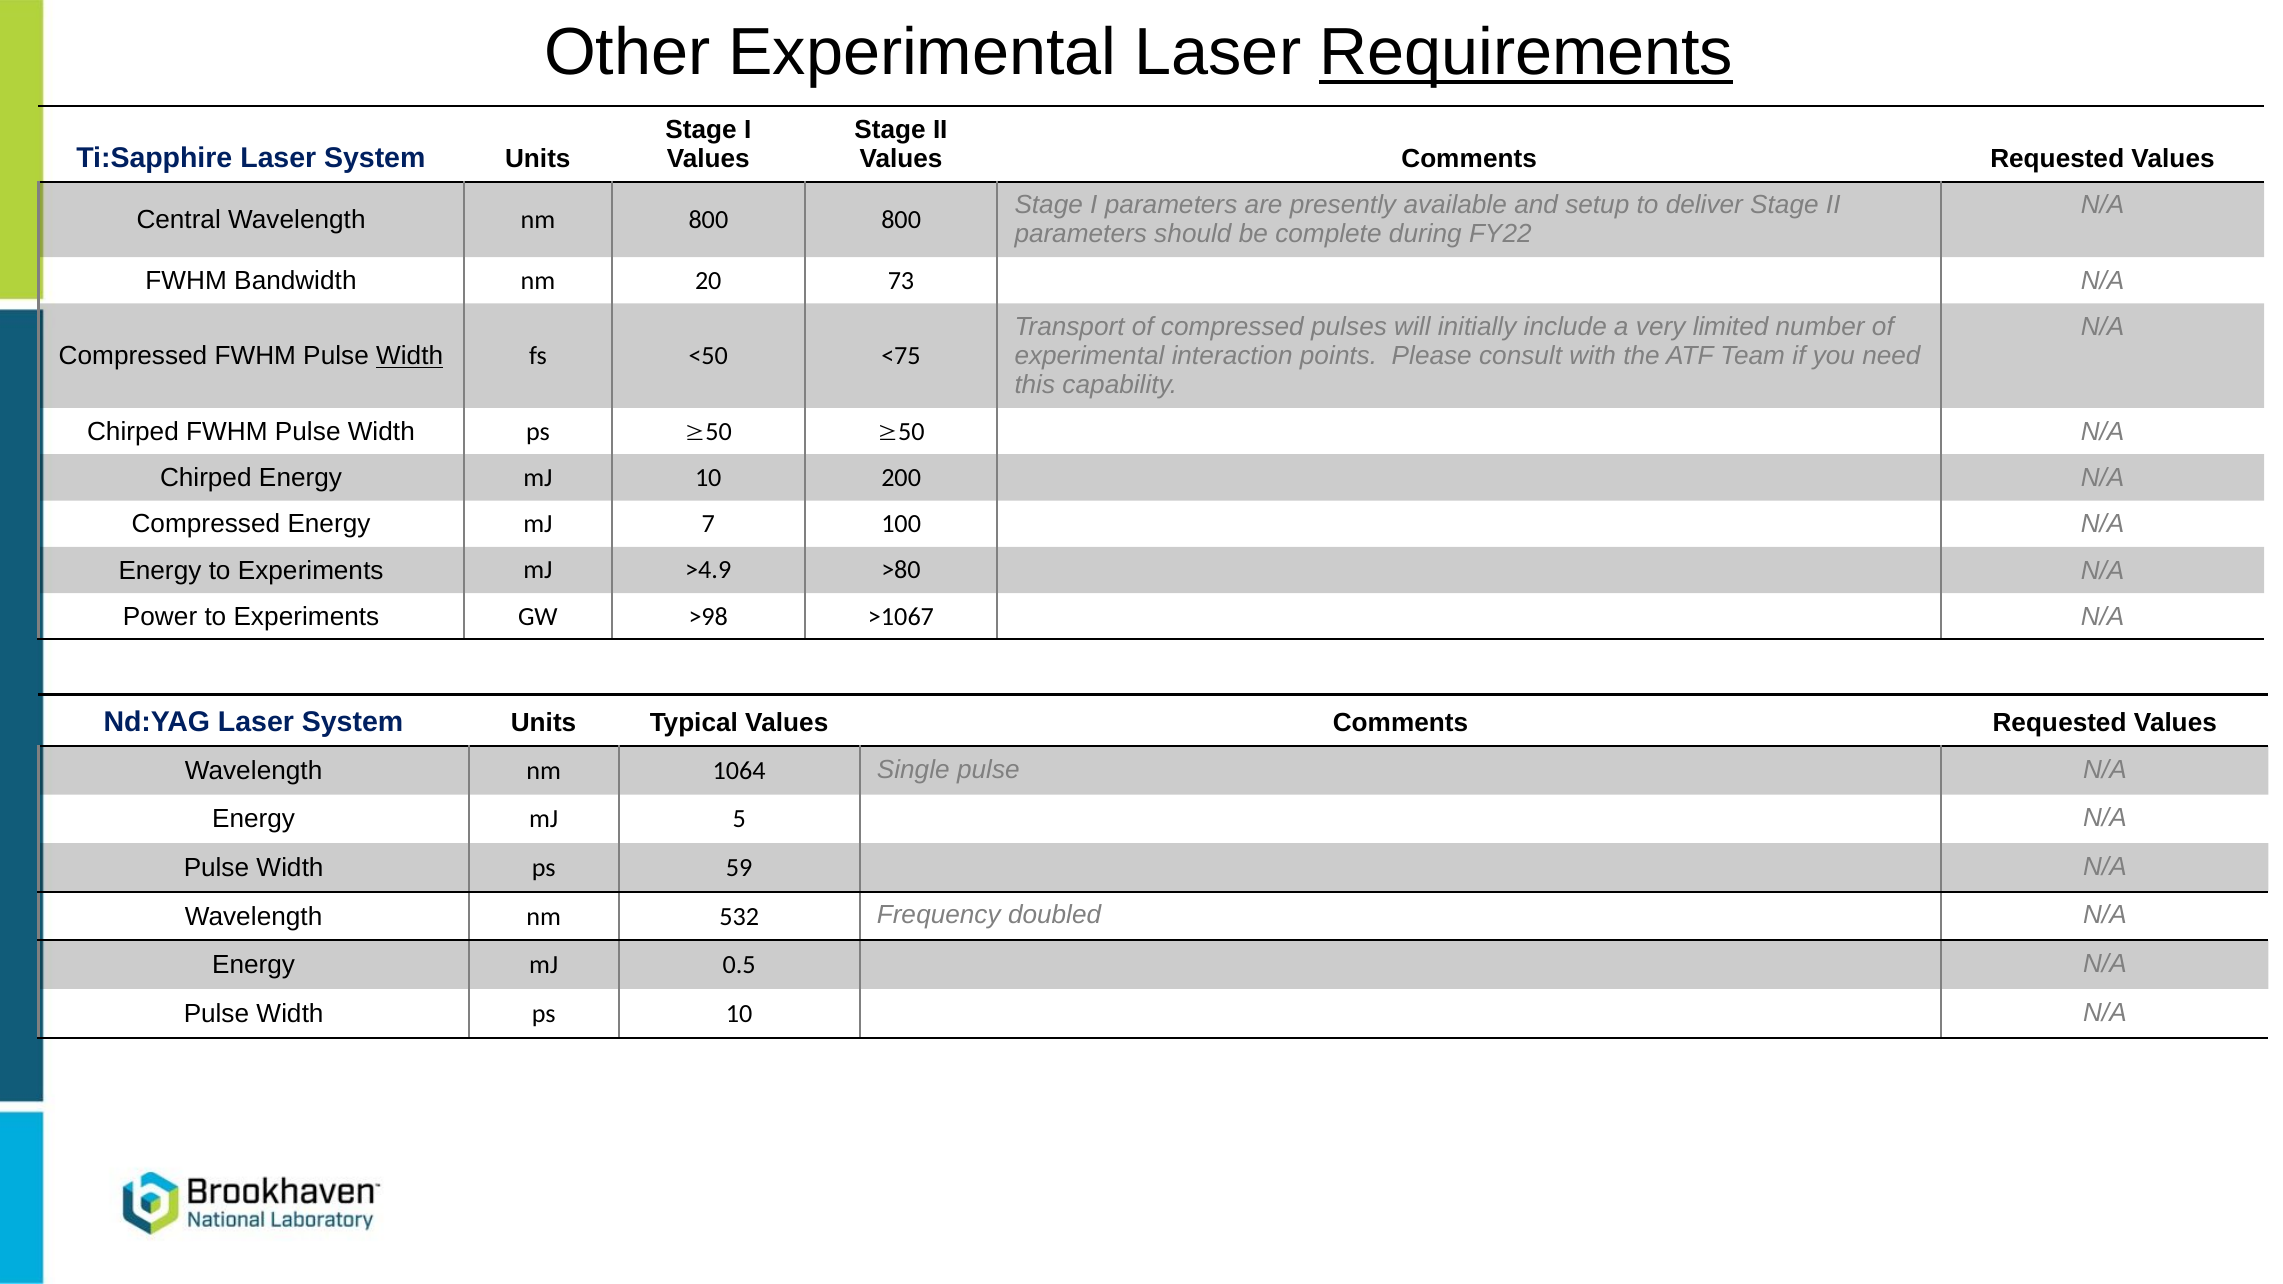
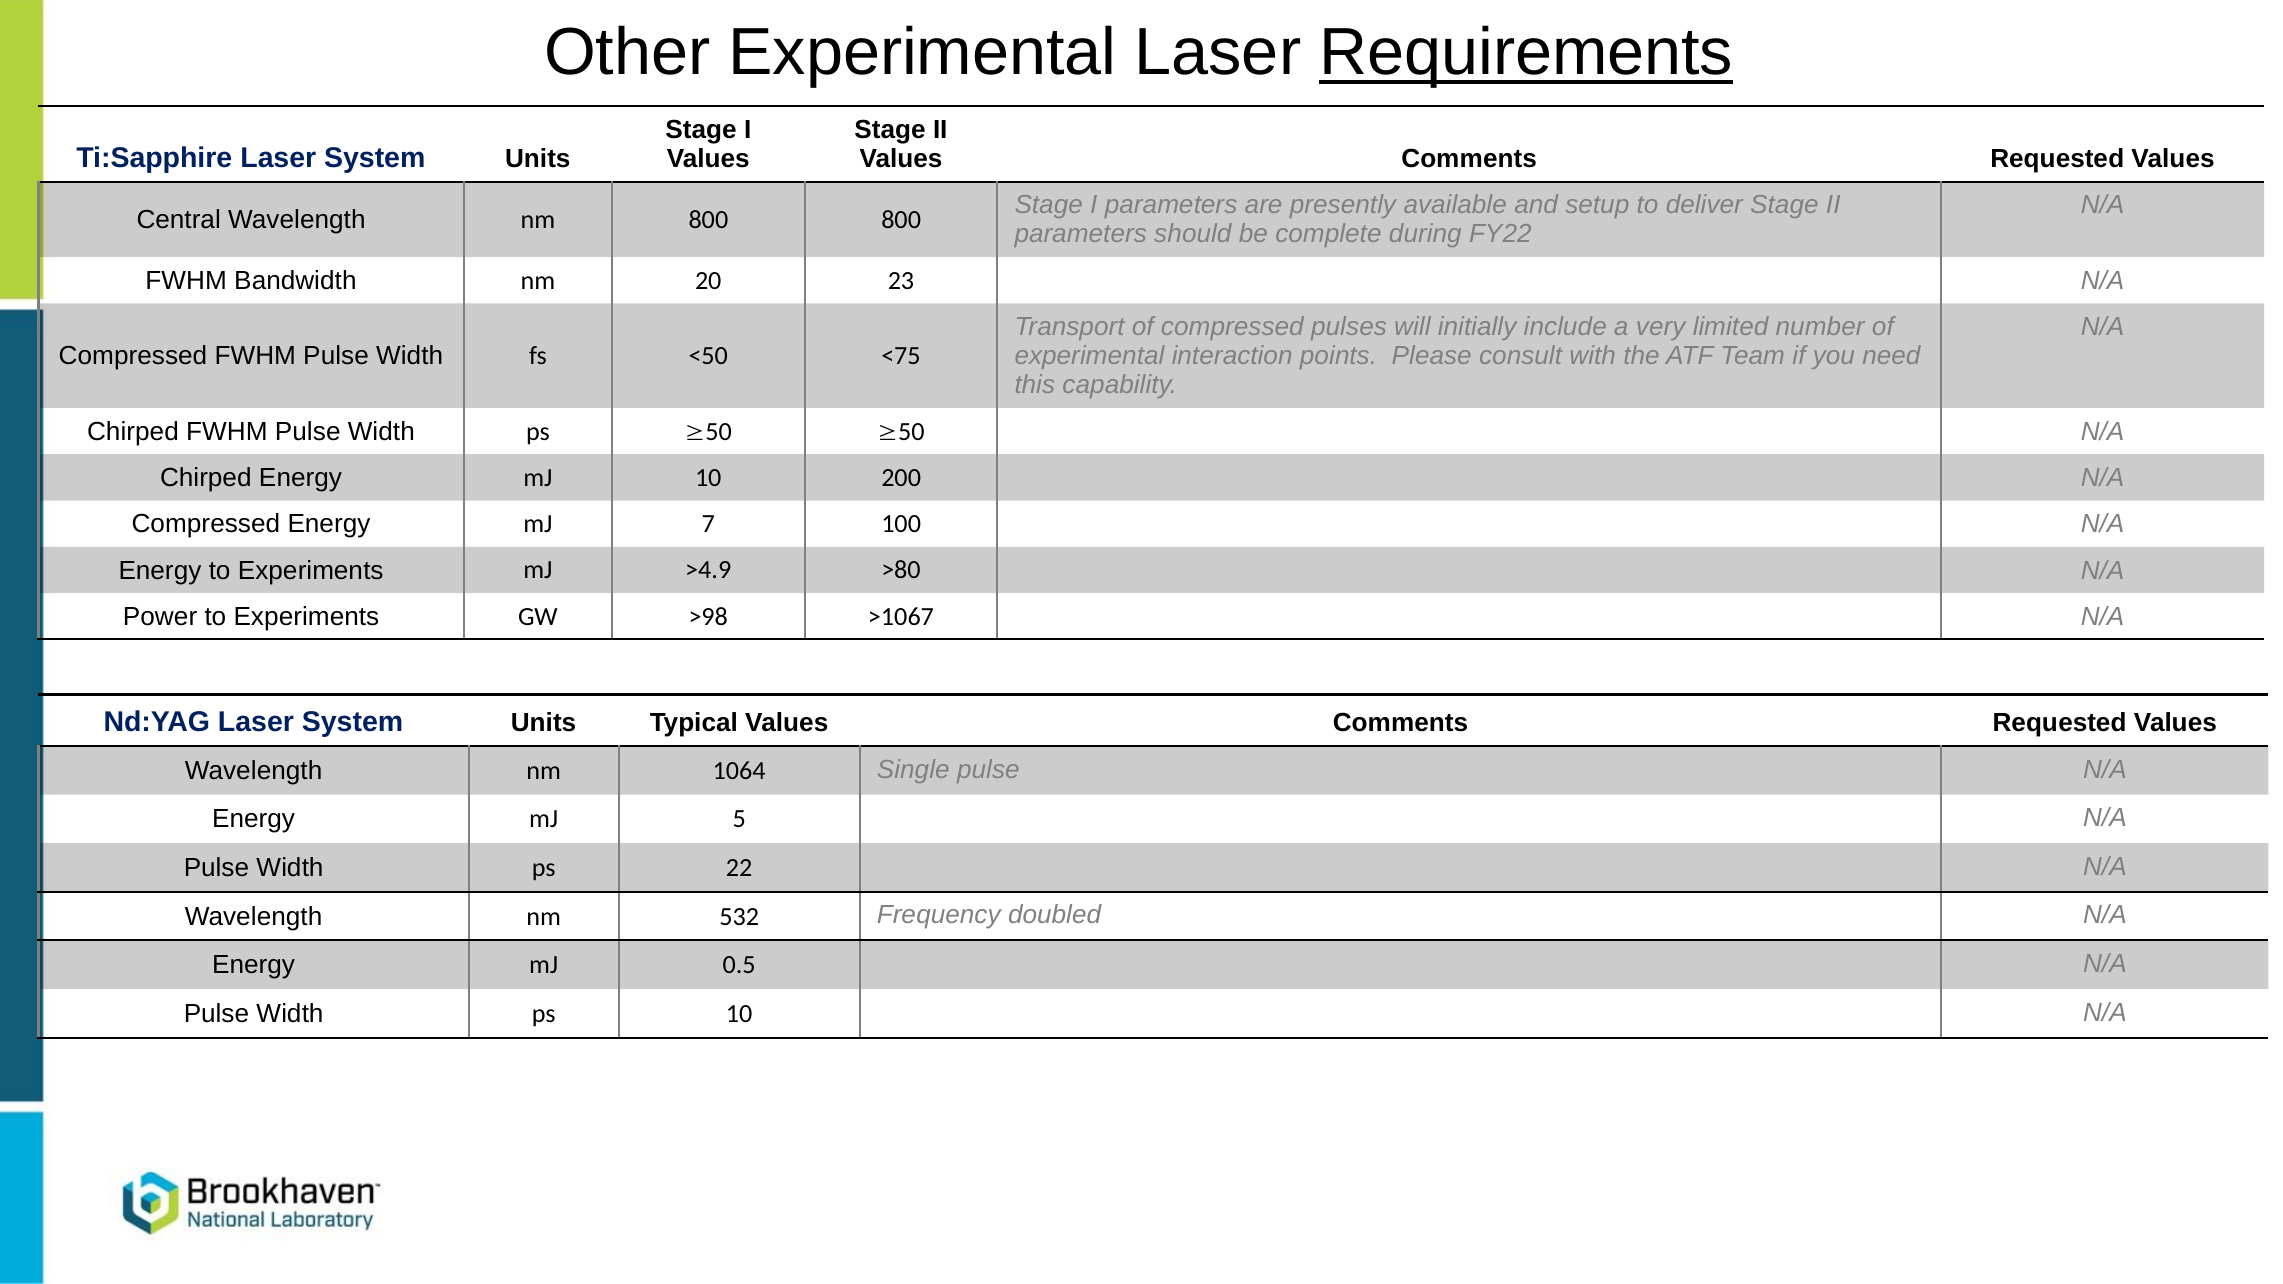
73: 73 -> 23
Width at (410, 356) underline: present -> none
59: 59 -> 22
